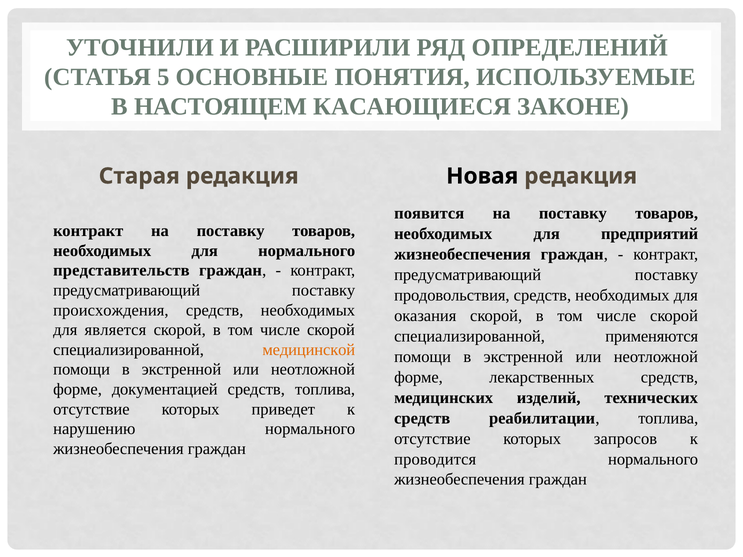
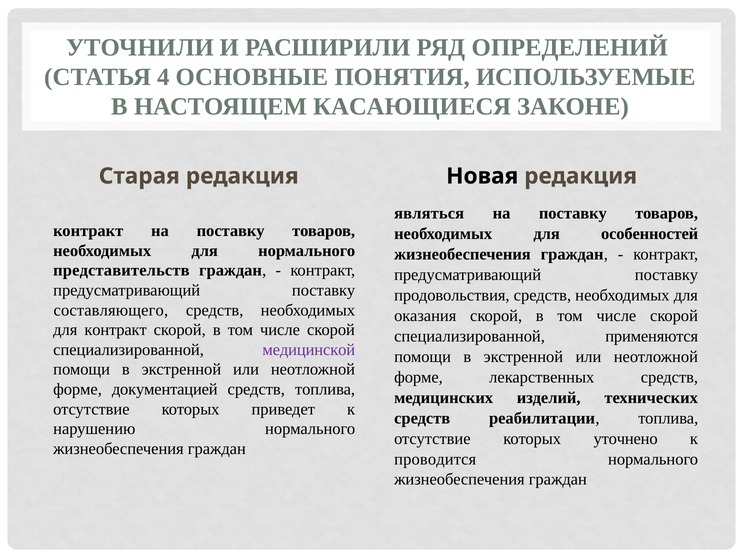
5: 5 -> 4
появится: появится -> являться
предприятий: предприятий -> особенностей
происхождения: происхождения -> составляющего
для является: является -> контракт
медицинской colour: orange -> purple
запросов: запросов -> уточнено
